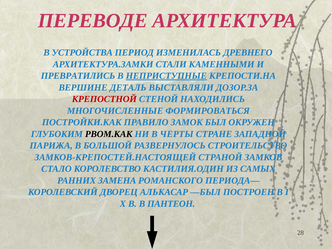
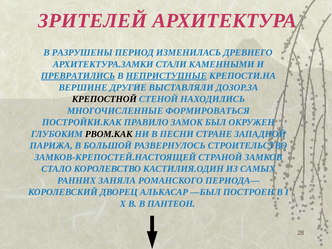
ПЕРЕВОДЕ: ПЕРЕВОДЕ -> ЗРИТЕЛЕЙ
УСТРОЙСТВА: УСТРОЙСТВА -> РАЗРУШЕНЫ
ПРЕВРАТИЛИСЬ underline: none -> present
ДЕТАЛЬ: ДЕТАЛЬ -> ДРУГИЕ
КРЕПОСТНОЙ colour: red -> black
ЧЕРТЫ: ЧЕРТЫ -> ПЕСНИ
ЗАМЕНА: ЗАМЕНА -> ЗАНЯЛА
